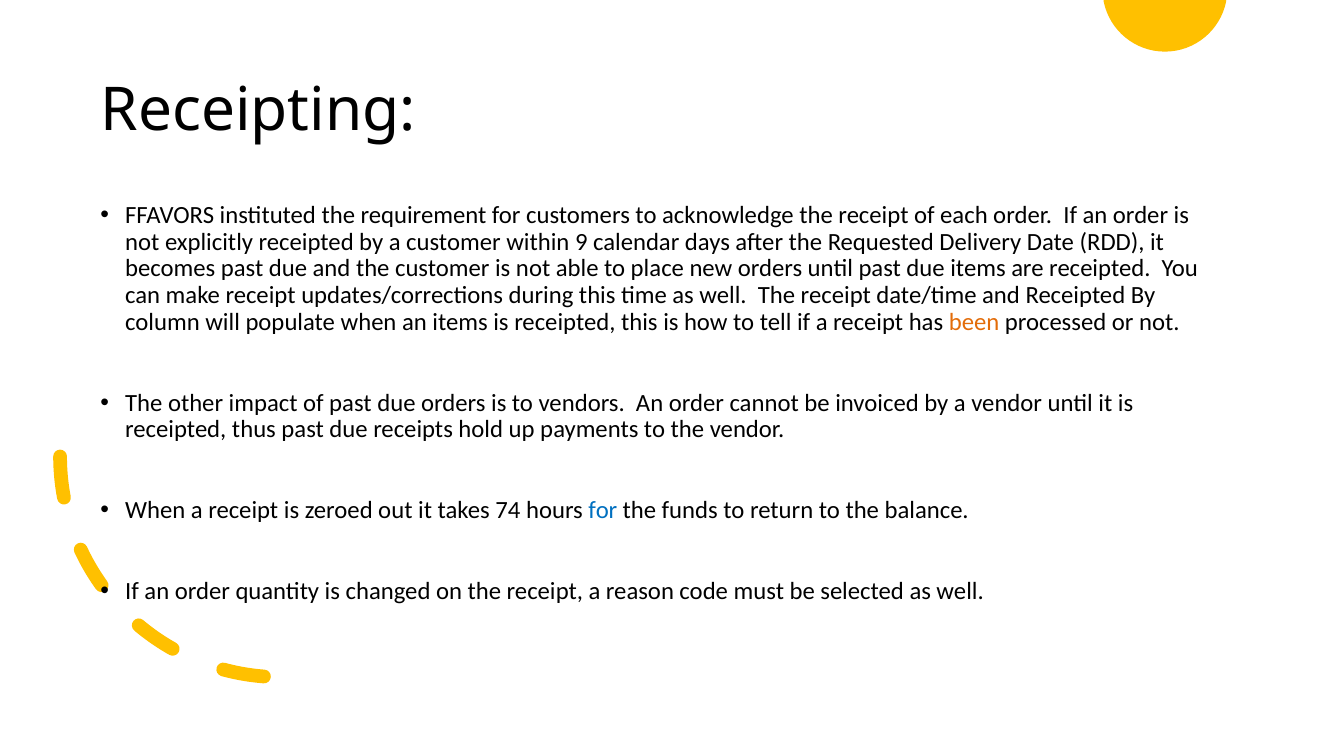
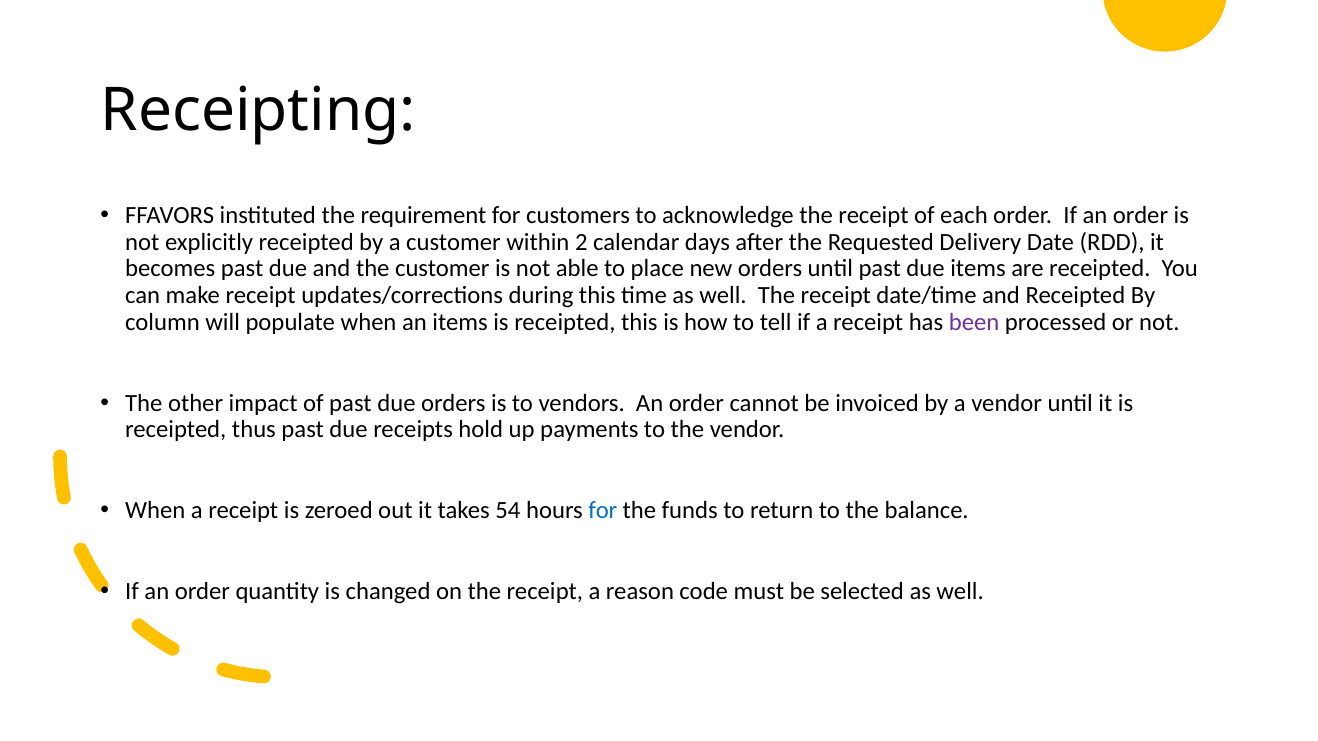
9: 9 -> 2
been colour: orange -> purple
74: 74 -> 54
